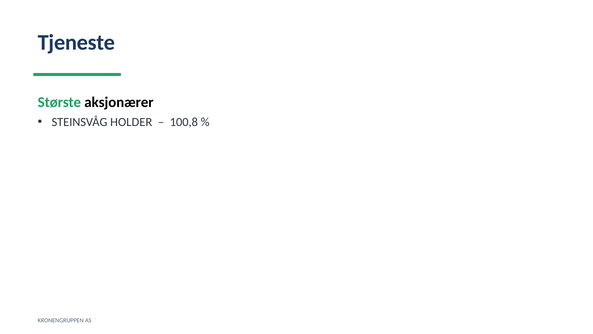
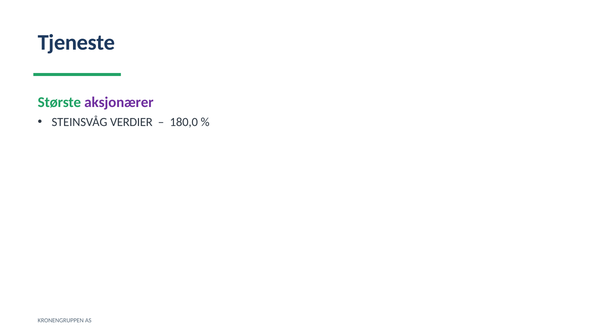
aksjonærer colour: black -> purple
HOLDER: HOLDER -> VERDIER
100,8: 100,8 -> 180,0
